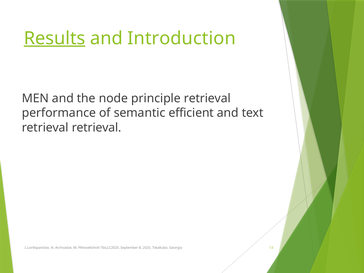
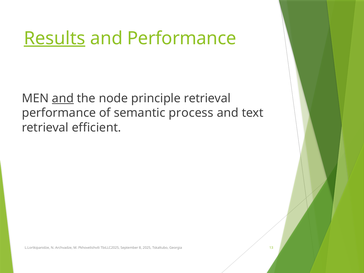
and Introduction: Introduction -> Performance
and at (63, 98) underline: none -> present
efficient: efficient -> process
retrieval retrieval: retrieval -> efficient
